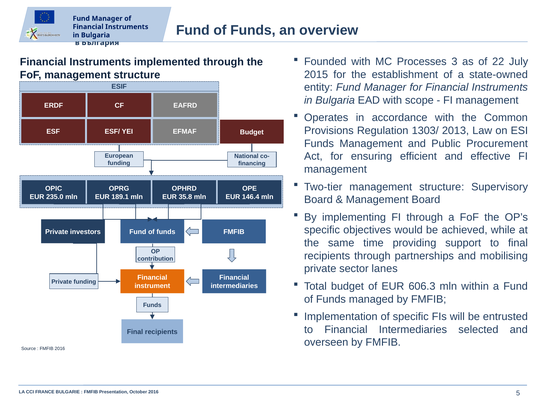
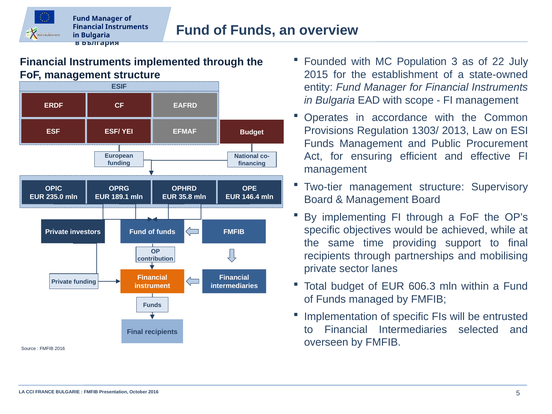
Processes: Processes -> Population
